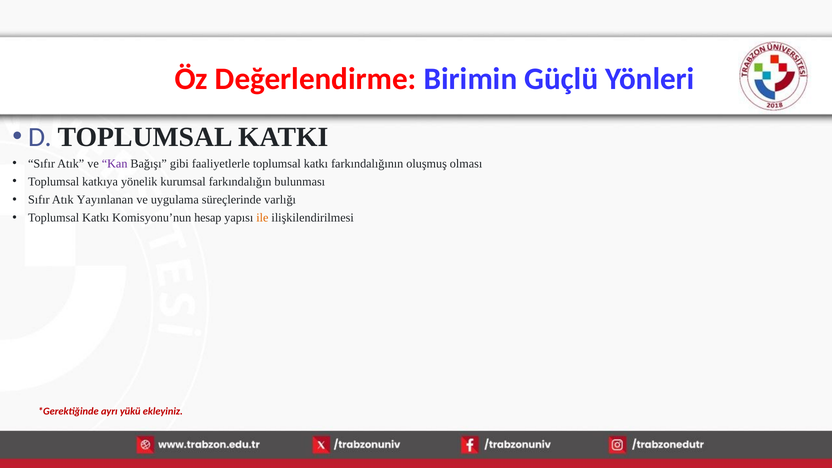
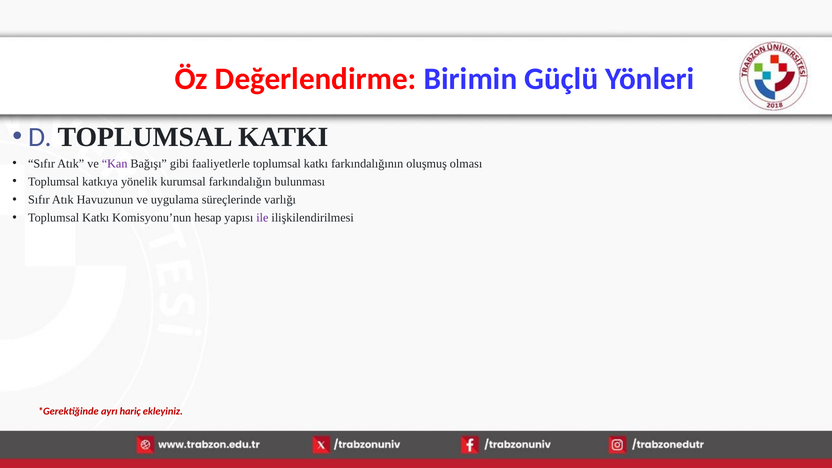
Yayınlanan: Yayınlanan -> Havuzunun
ile colour: orange -> purple
yükü: yükü -> hariç
